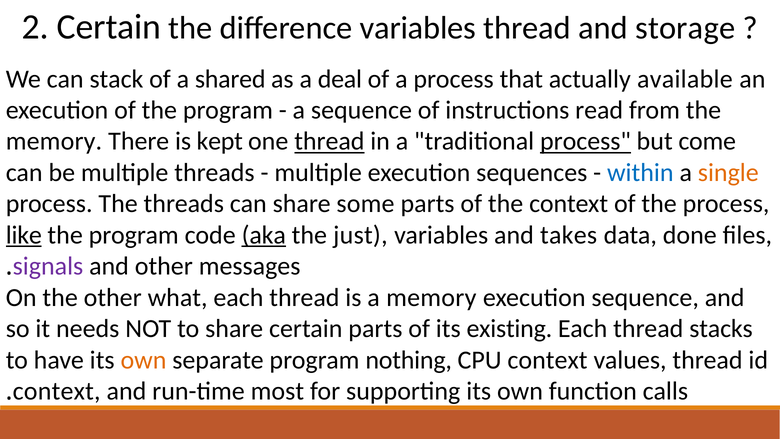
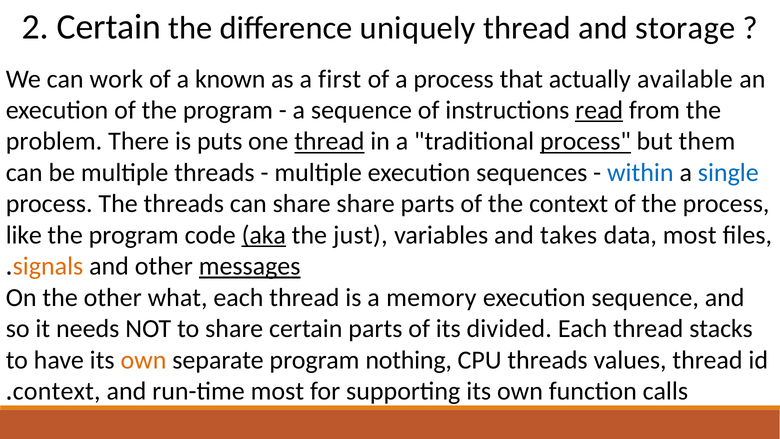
difference variables: variables -> uniquely
stack: stack -> work
shared: shared -> known
deal: deal -> first
read underline: none -> present
memory at (54, 141): memory -> problem
kept: kept -> puts
come: come -> them
single colour: orange -> blue
share some: some -> share
like underline: present -> none
data done: done -> most
signals colour: purple -> orange
messages underline: none -> present
existing: existing -> divided
CPU context: context -> threads
